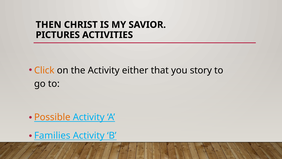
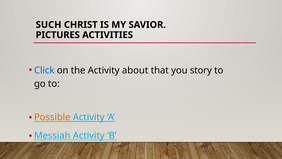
THEN: THEN -> SUCH
Click colour: orange -> blue
either: either -> about
Families: Families -> Messiah
